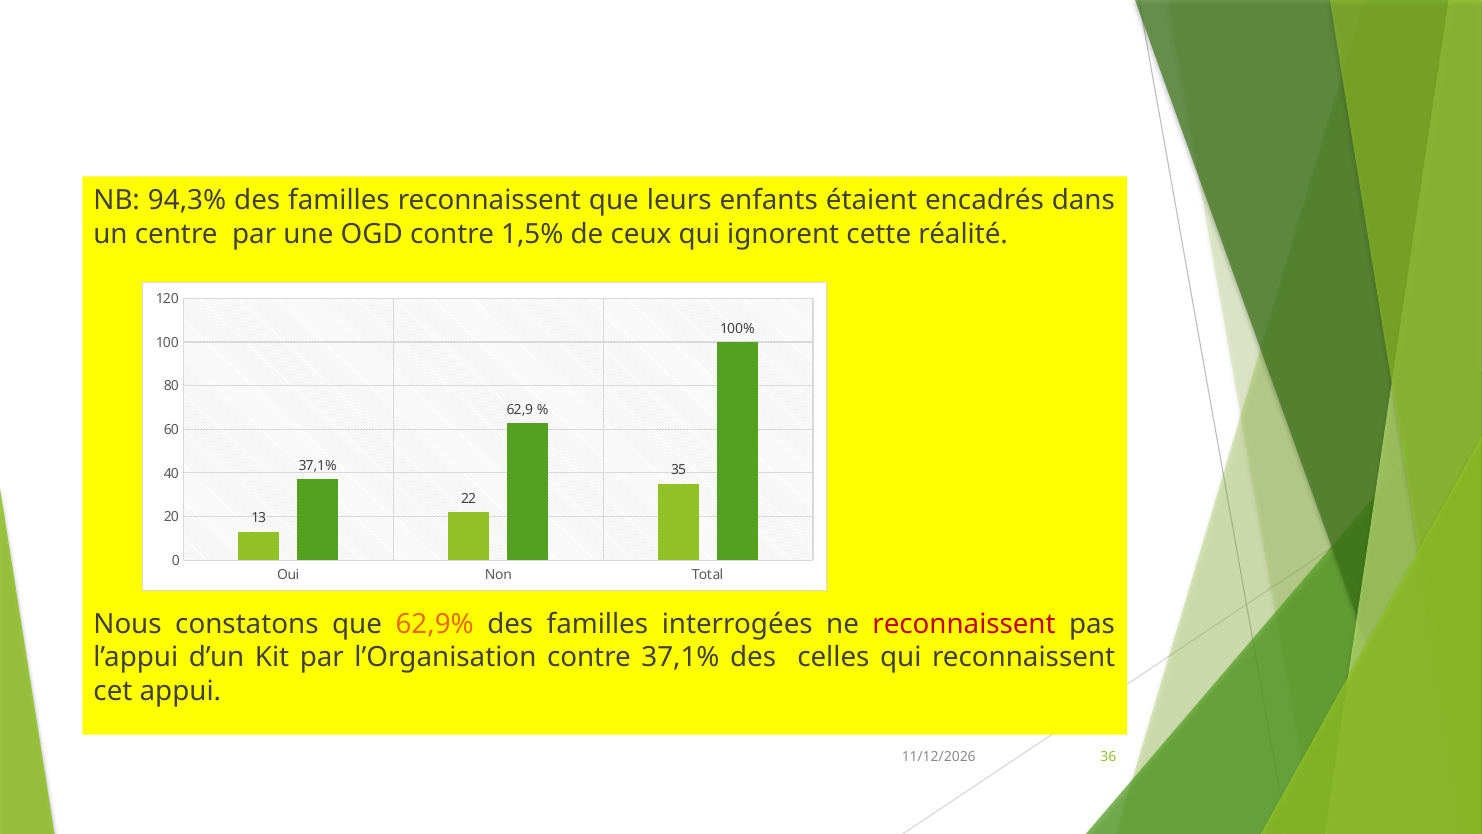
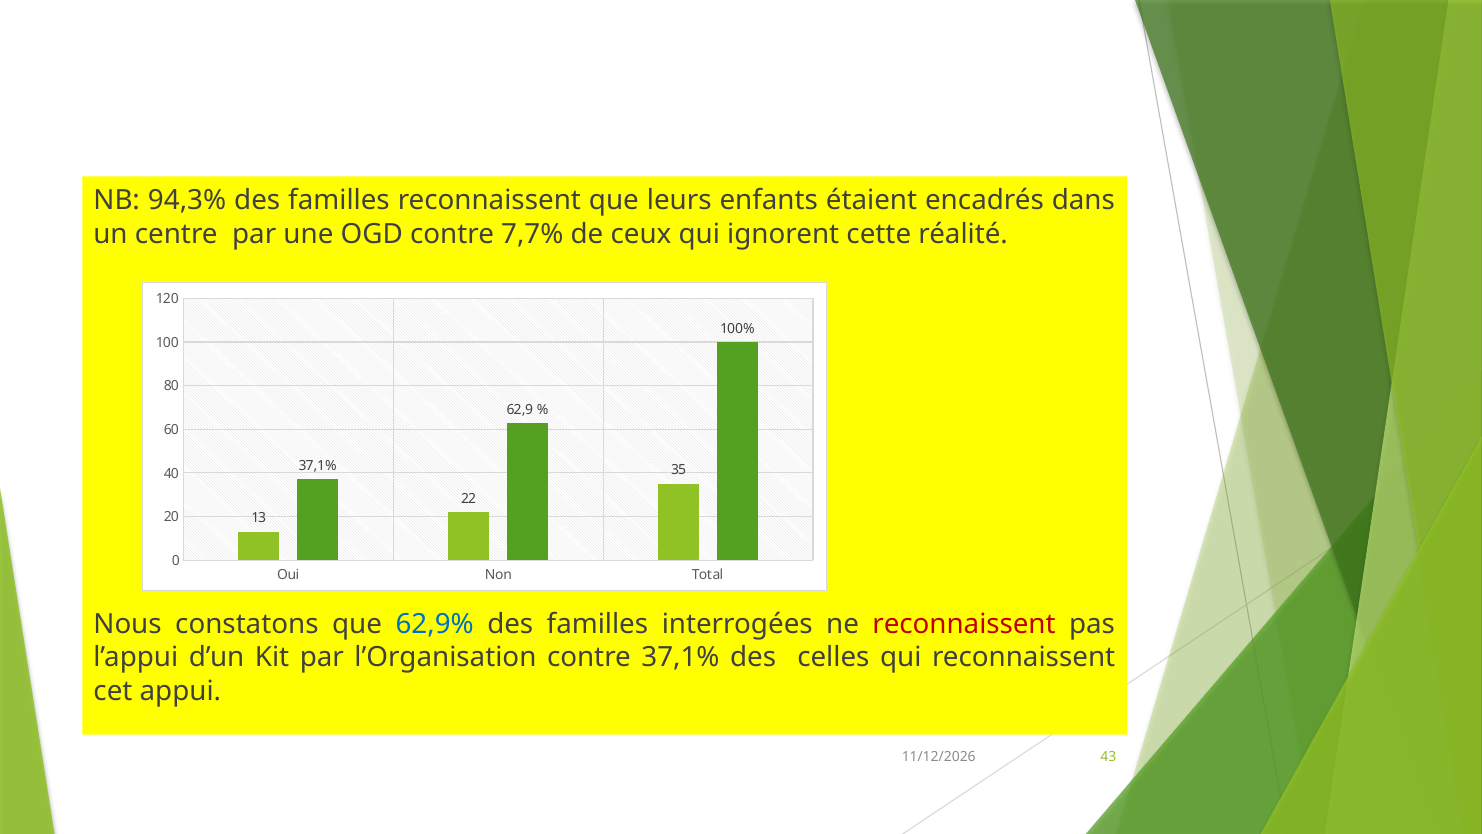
1,5%: 1,5% -> 7,7%
62,9% colour: orange -> blue
36: 36 -> 43
